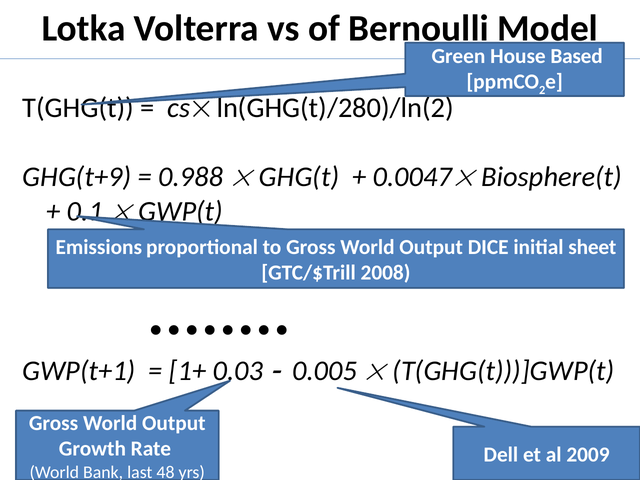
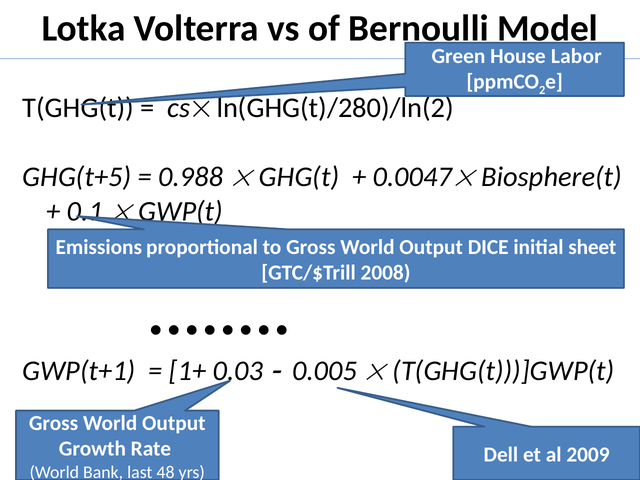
Based: Based -> Labor
GHG(t+9: GHG(t+9 -> GHG(t+5
